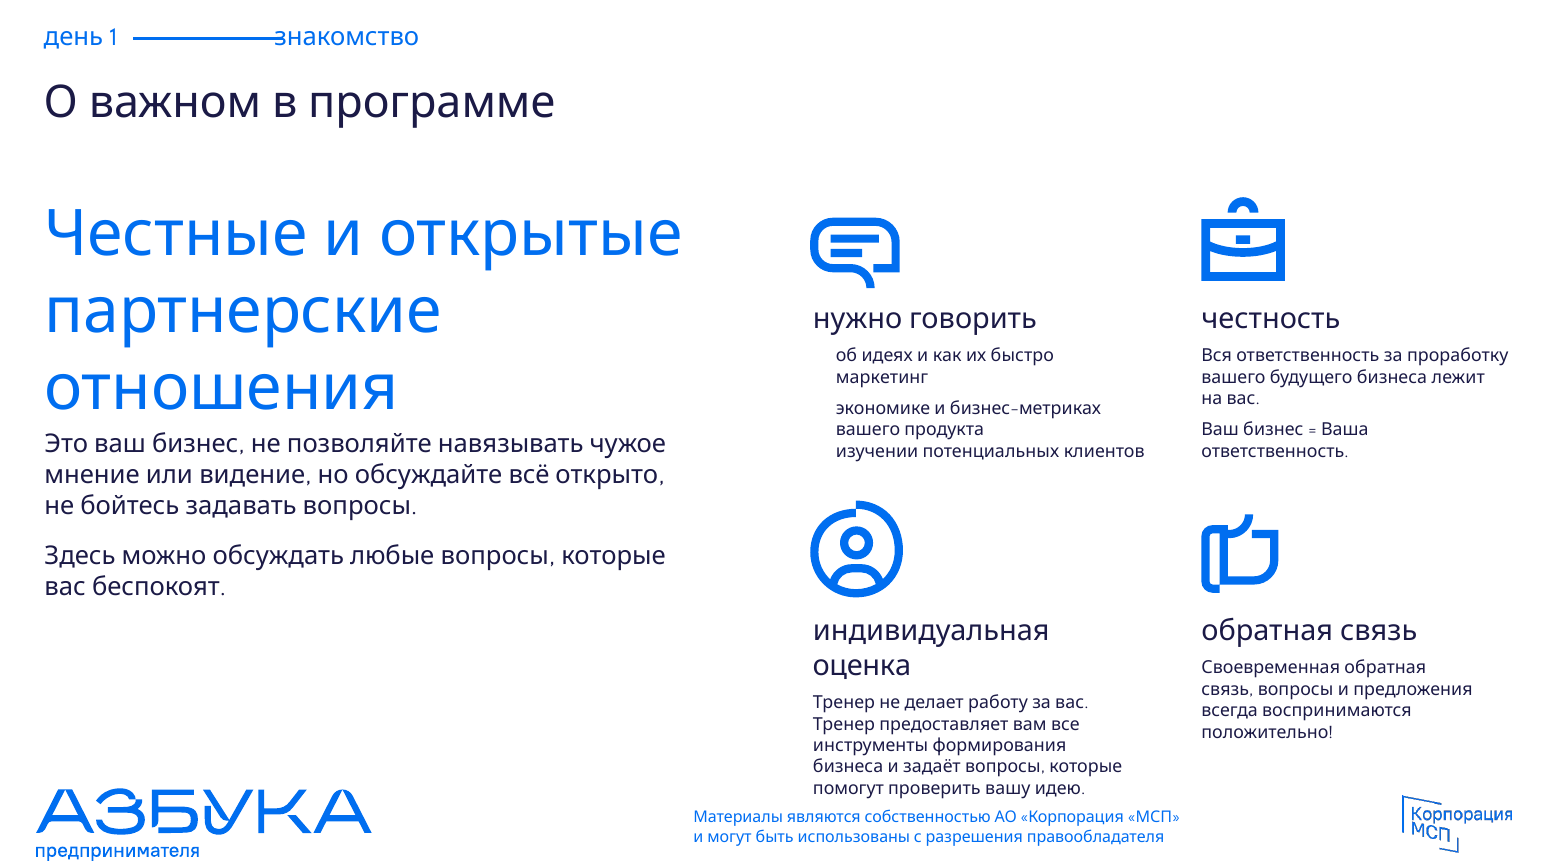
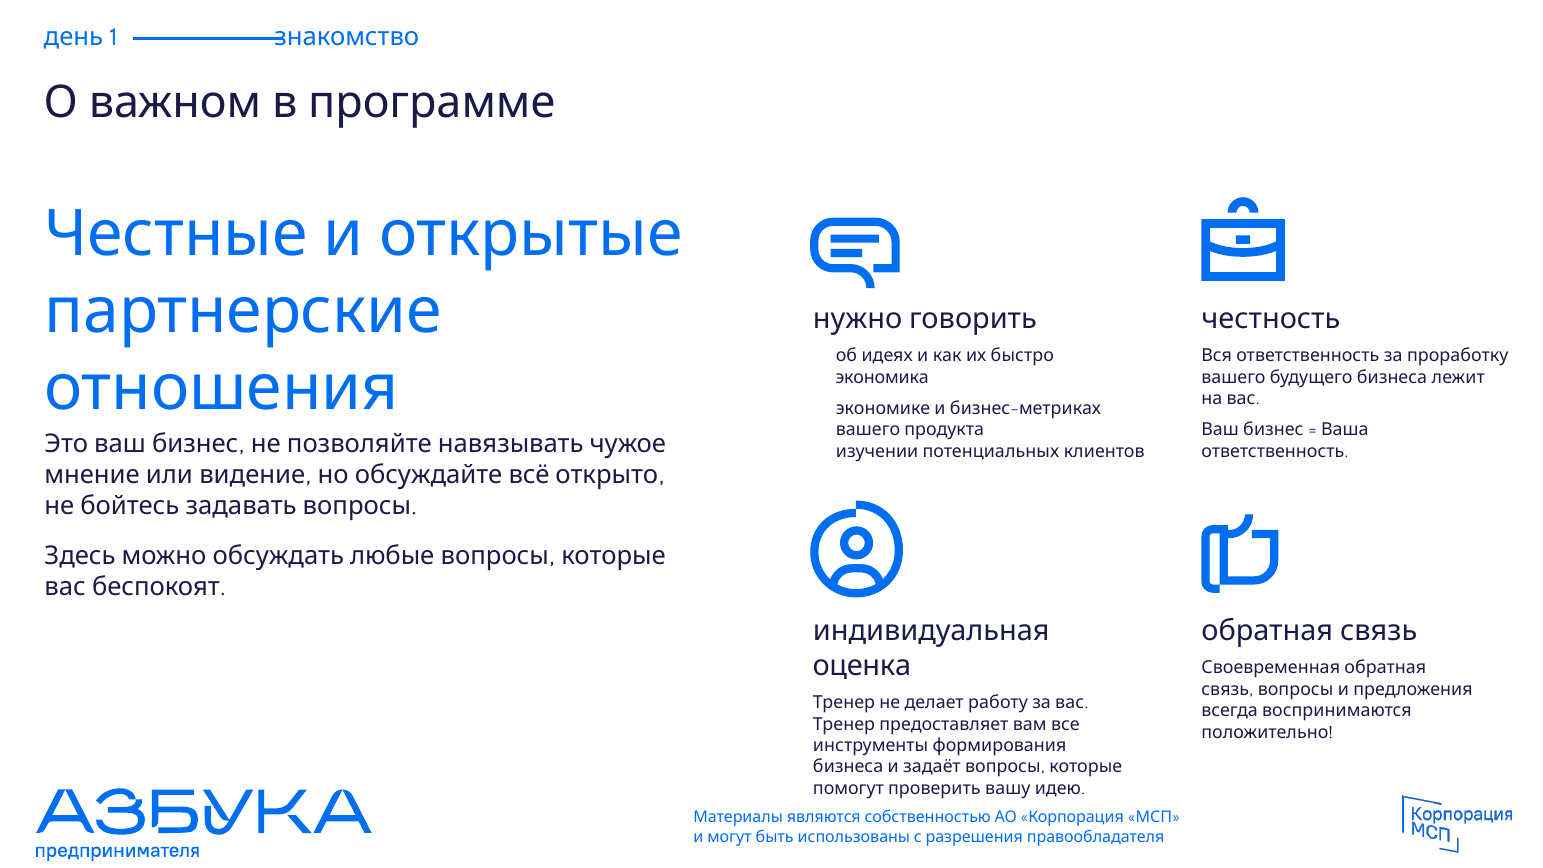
маркетинг: маркетинг -> экономика
